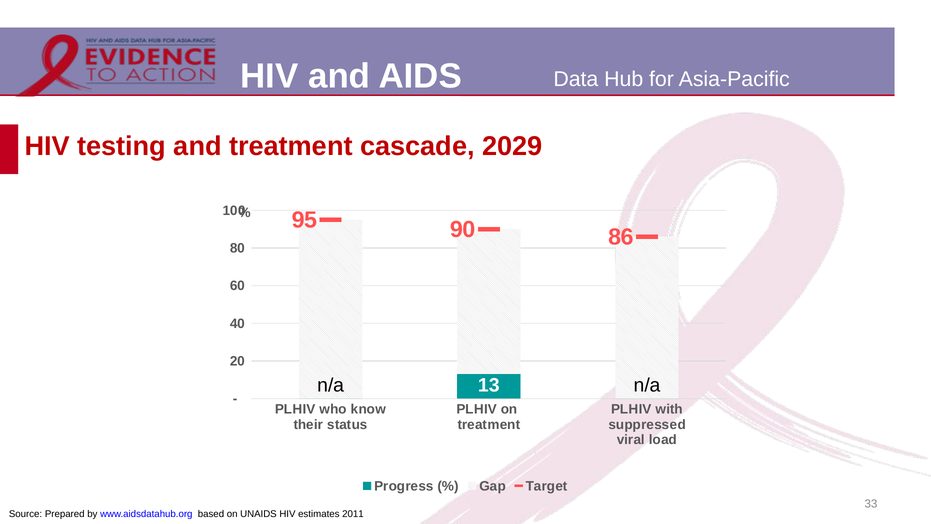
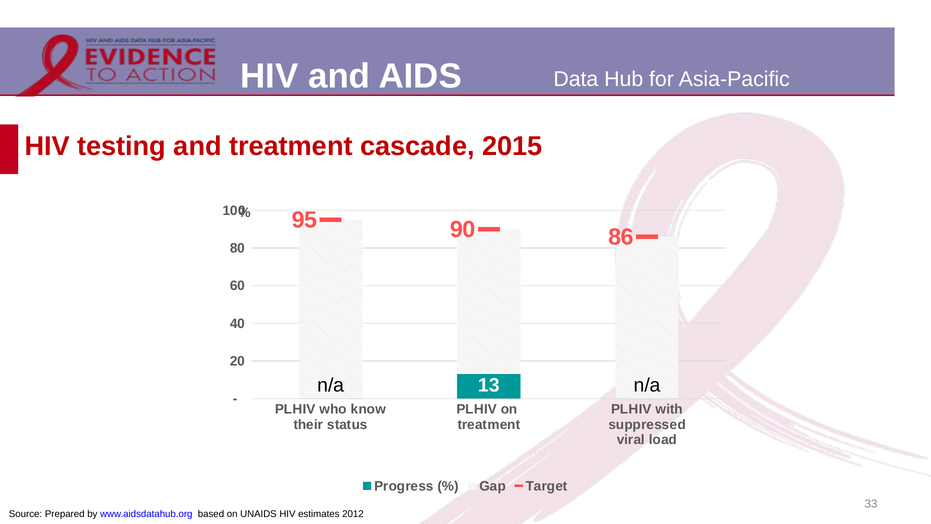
2029: 2029 -> 2015
2011: 2011 -> 2012
